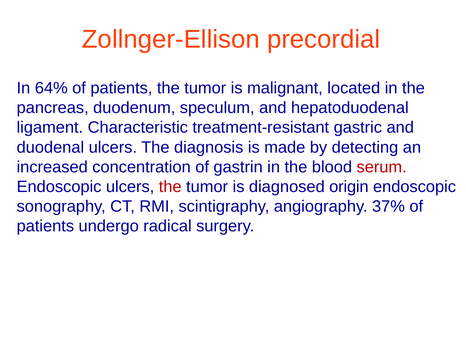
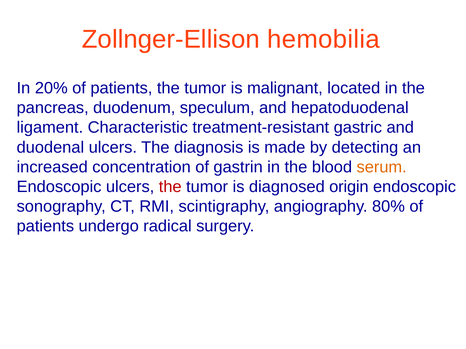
precordial: precordial -> hemobilia
64%: 64% -> 20%
serum colour: red -> orange
37%: 37% -> 80%
